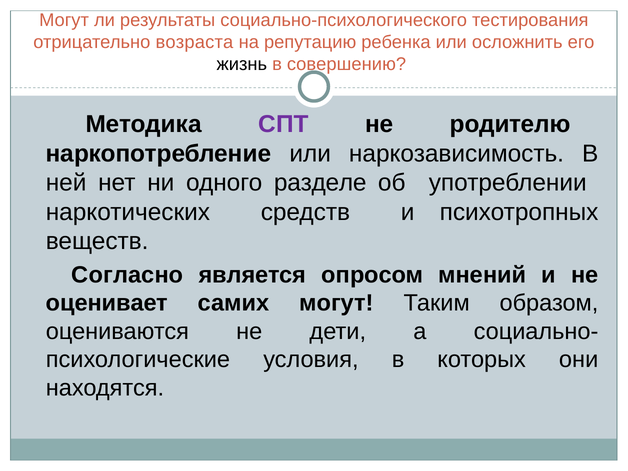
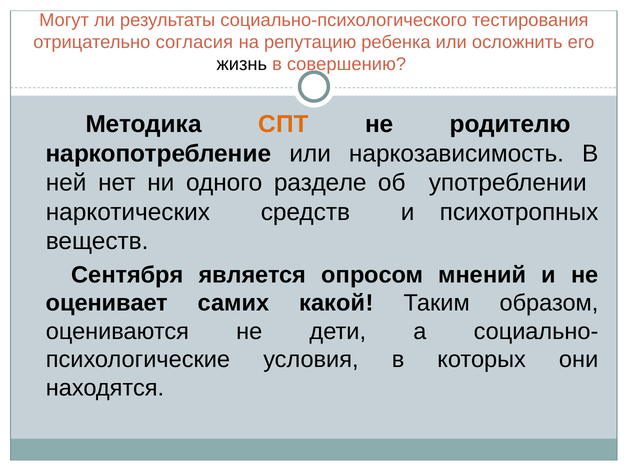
возраста: возраста -> согласия
СПТ colour: purple -> orange
Согласно: Согласно -> Сентября
самих могут: могут -> какой
